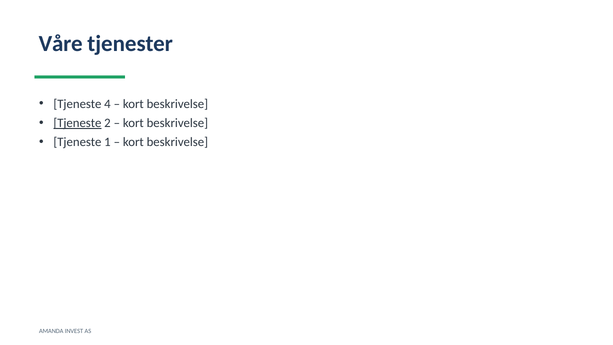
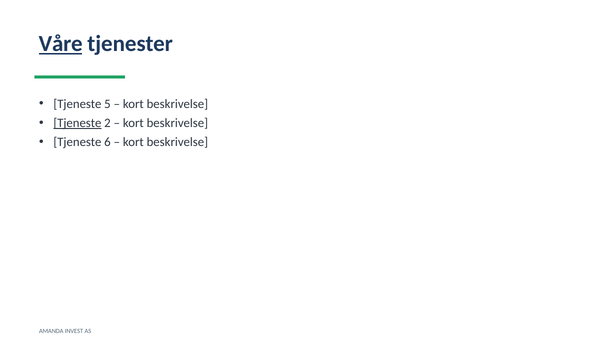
Våre underline: none -> present
4: 4 -> 5
1: 1 -> 6
